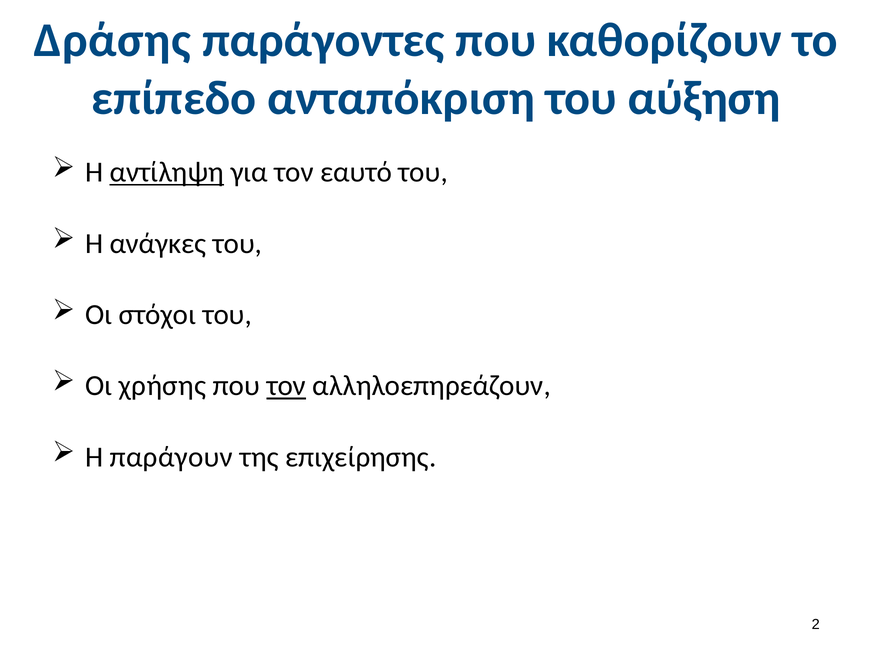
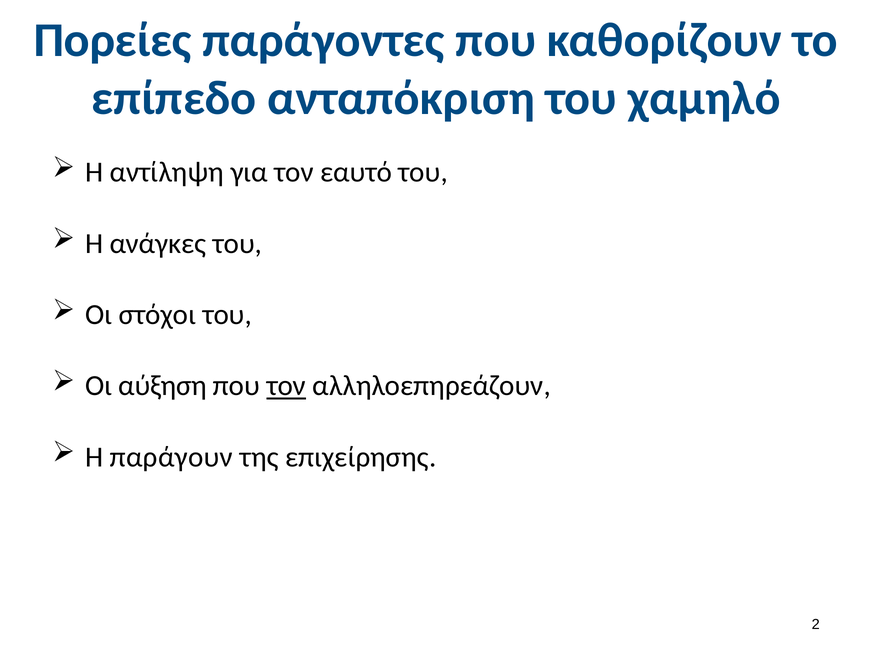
Δράσης: Δράσης -> Πορείες
αύξηση: αύξηση -> χαμηλό
αντίληψη underline: present -> none
χρήσης: χρήσης -> αύξηση
